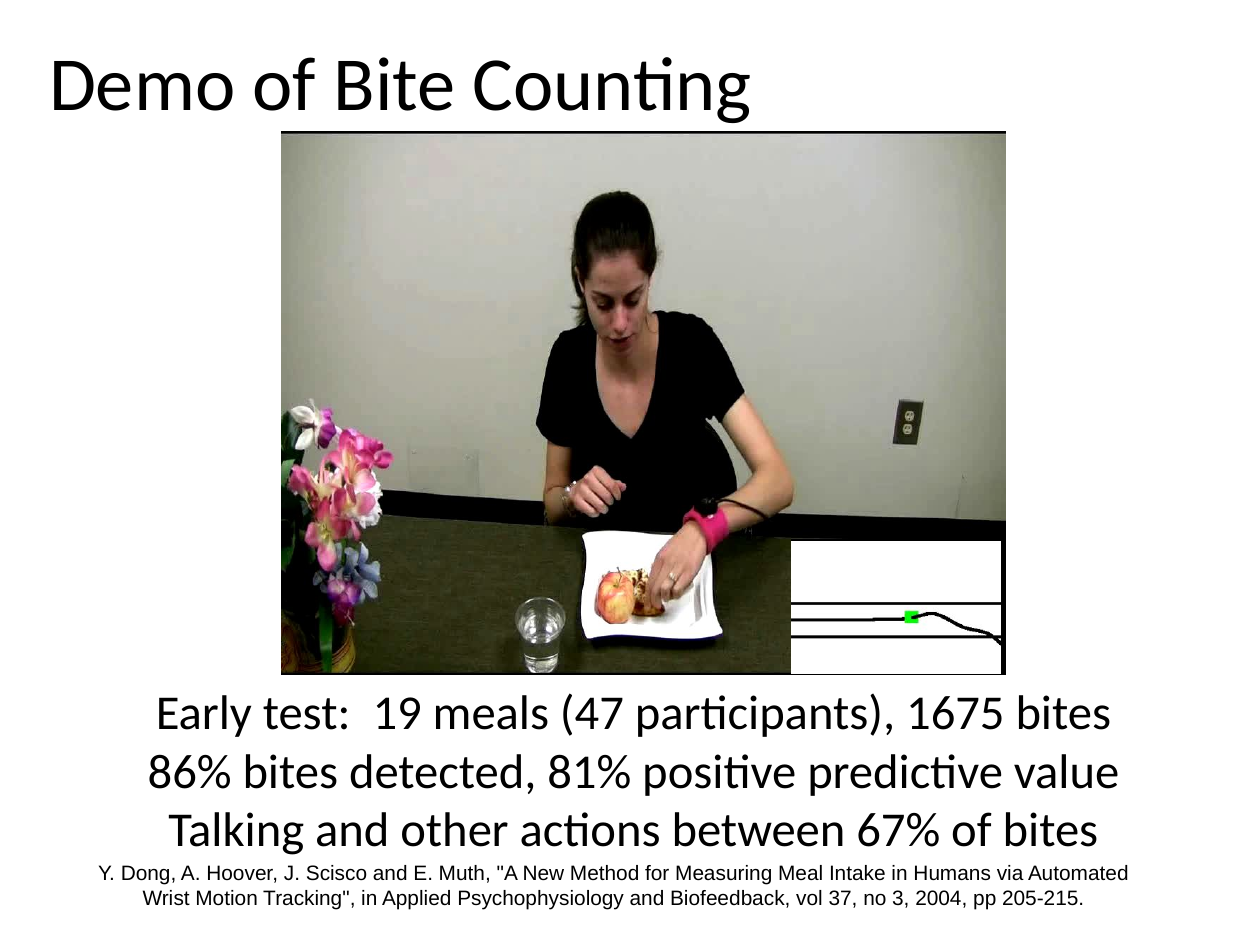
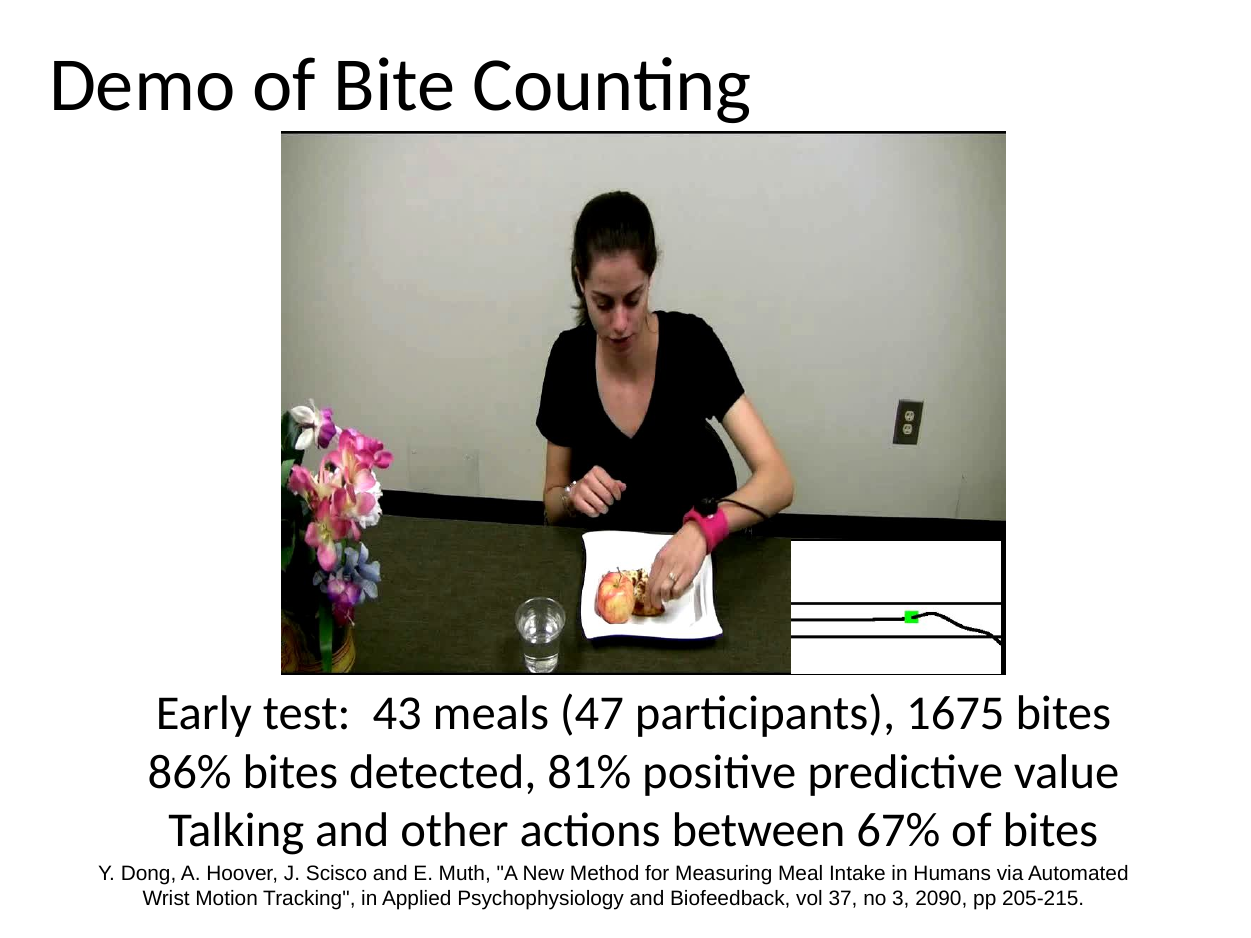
19: 19 -> 43
2004: 2004 -> 2090
